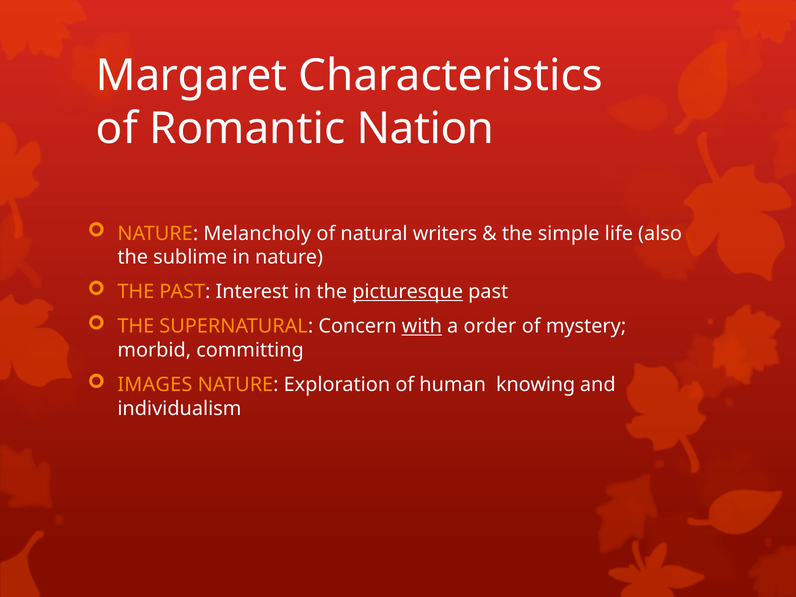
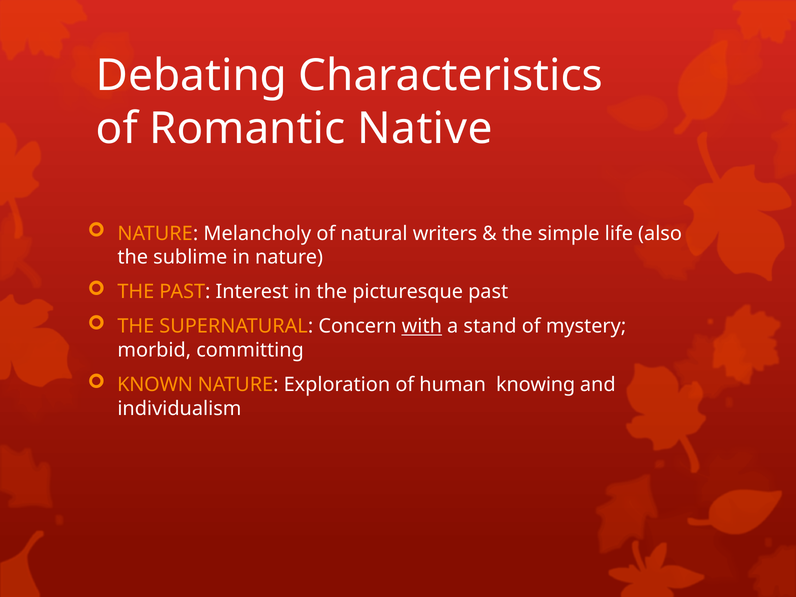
Margaret: Margaret -> Debating
Nation: Nation -> Native
picturesque underline: present -> none
order: order -> stand
IMAGES: IMAGES -> KNOWN
